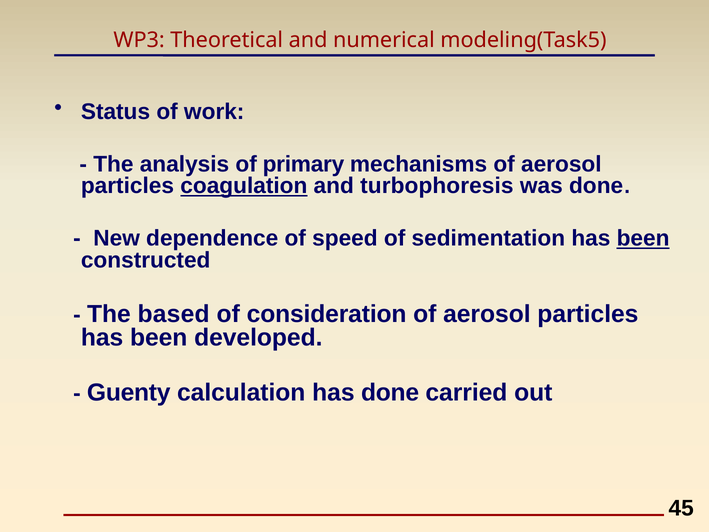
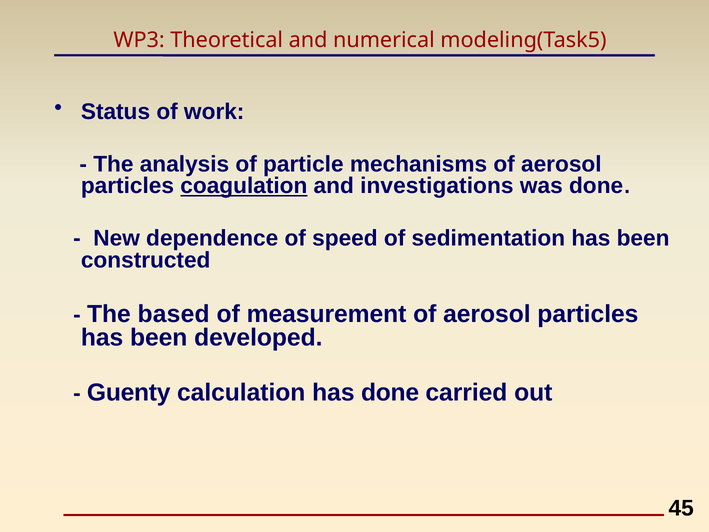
primary: primary -> particle
turbophoresis: turbophoresis -> investigations
been at (643, 238) underline: present -> none
consideration: consideration -> measurement
